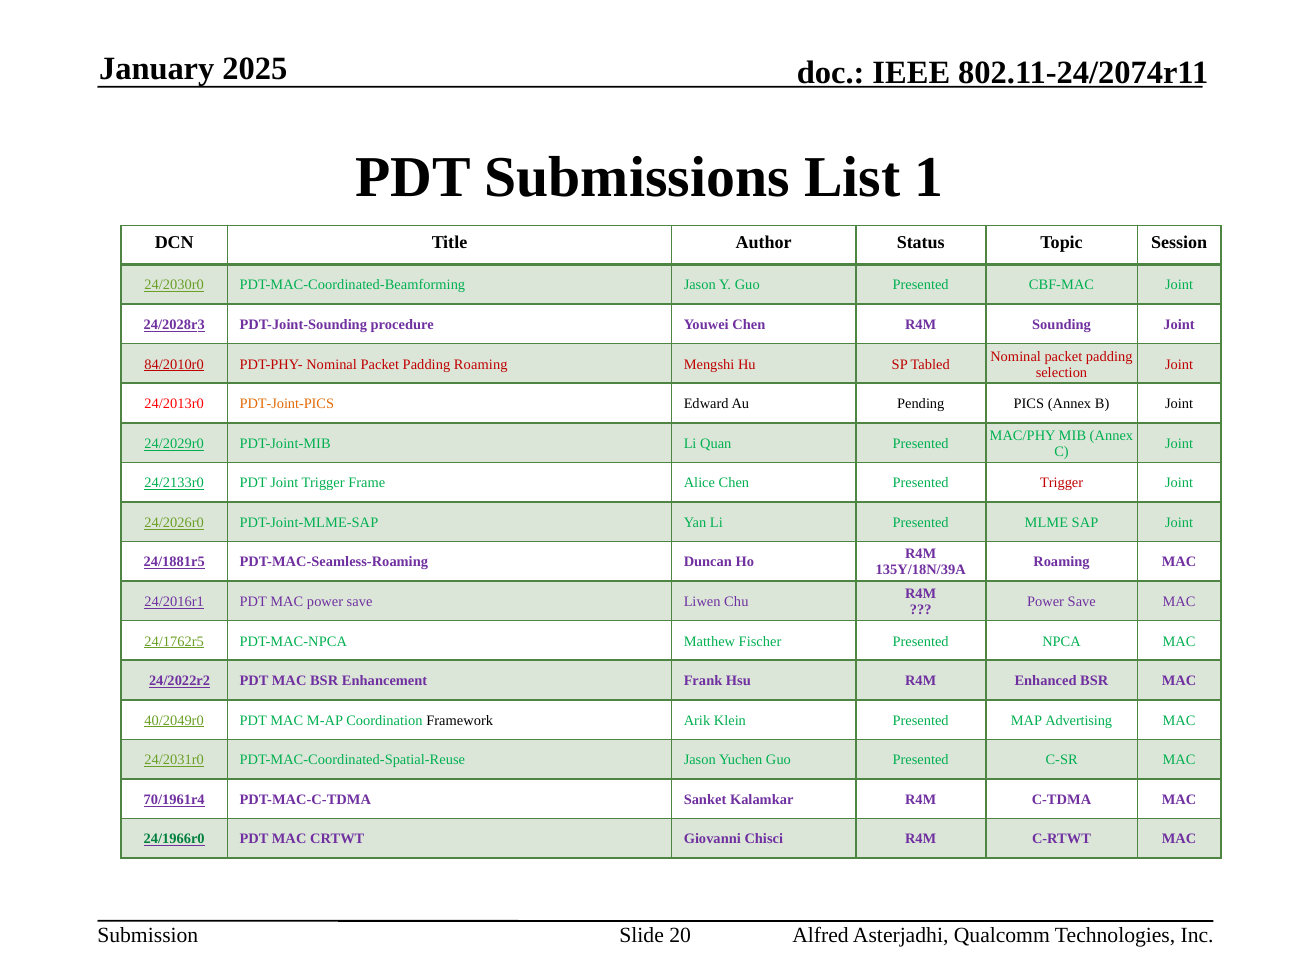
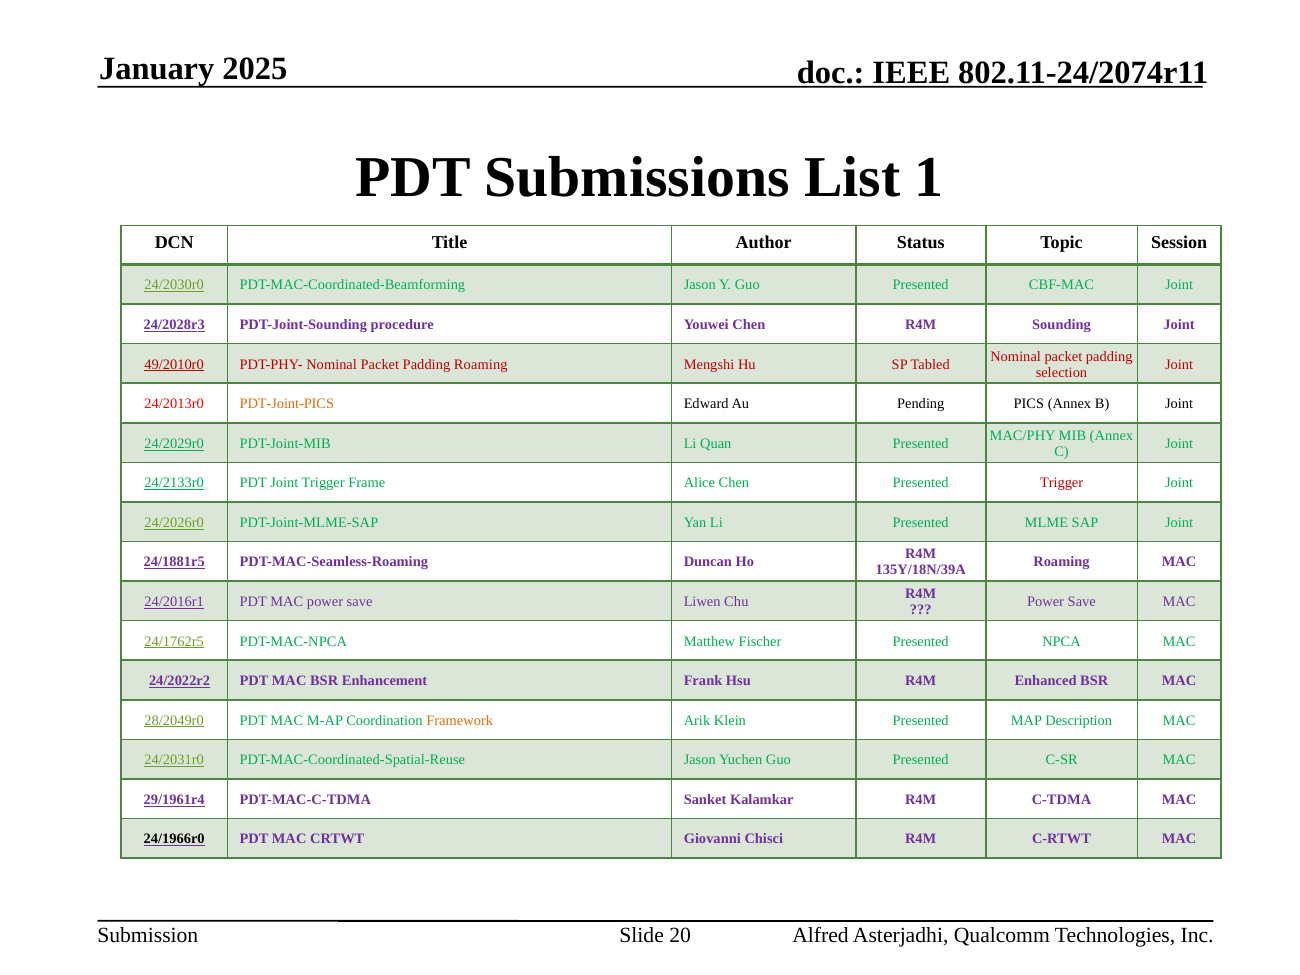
84/2010r0: 84/2010r0 -> 49/2010r0
40/2049r0: 40/2049r0 -> 28/2049r0
Framework colour: black -> orange
Advertising: Advertising -> Description
70/1961r4: 70/1961r4 -> 29/1961r4
24/1966r0 colour: green -> black
